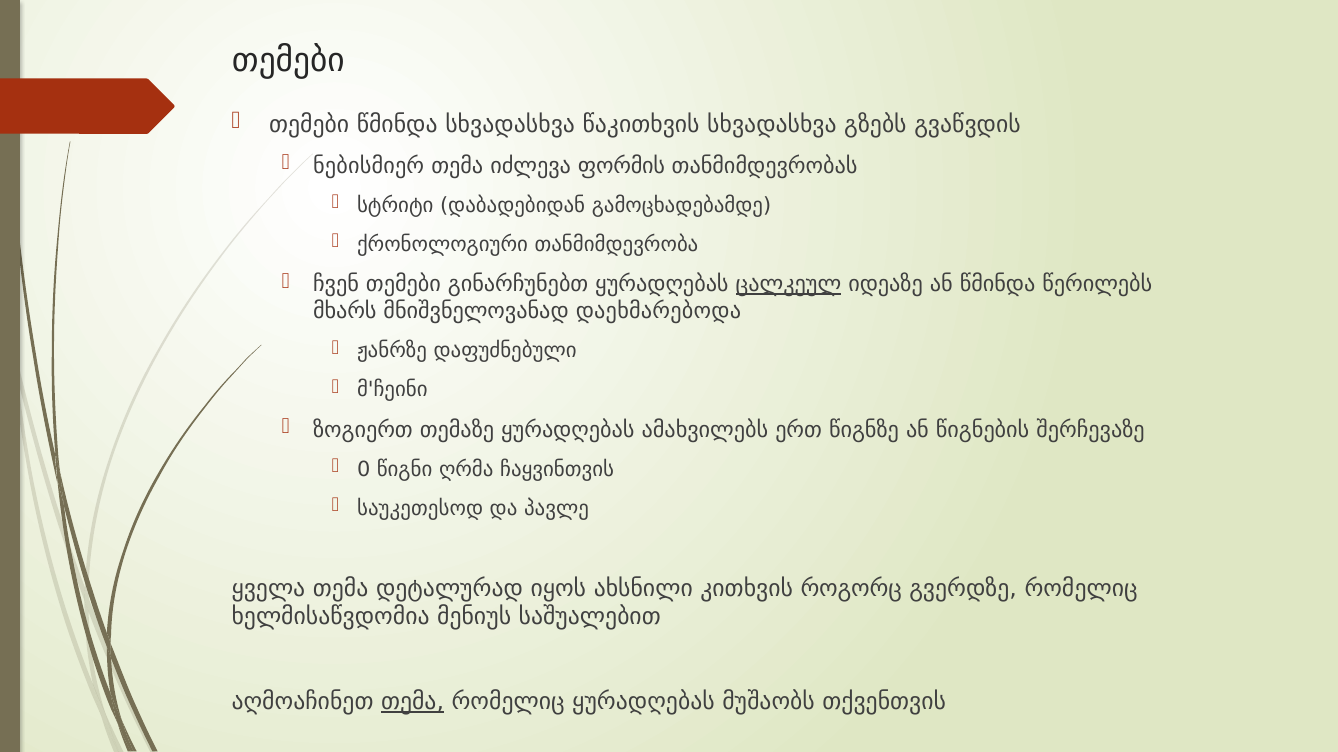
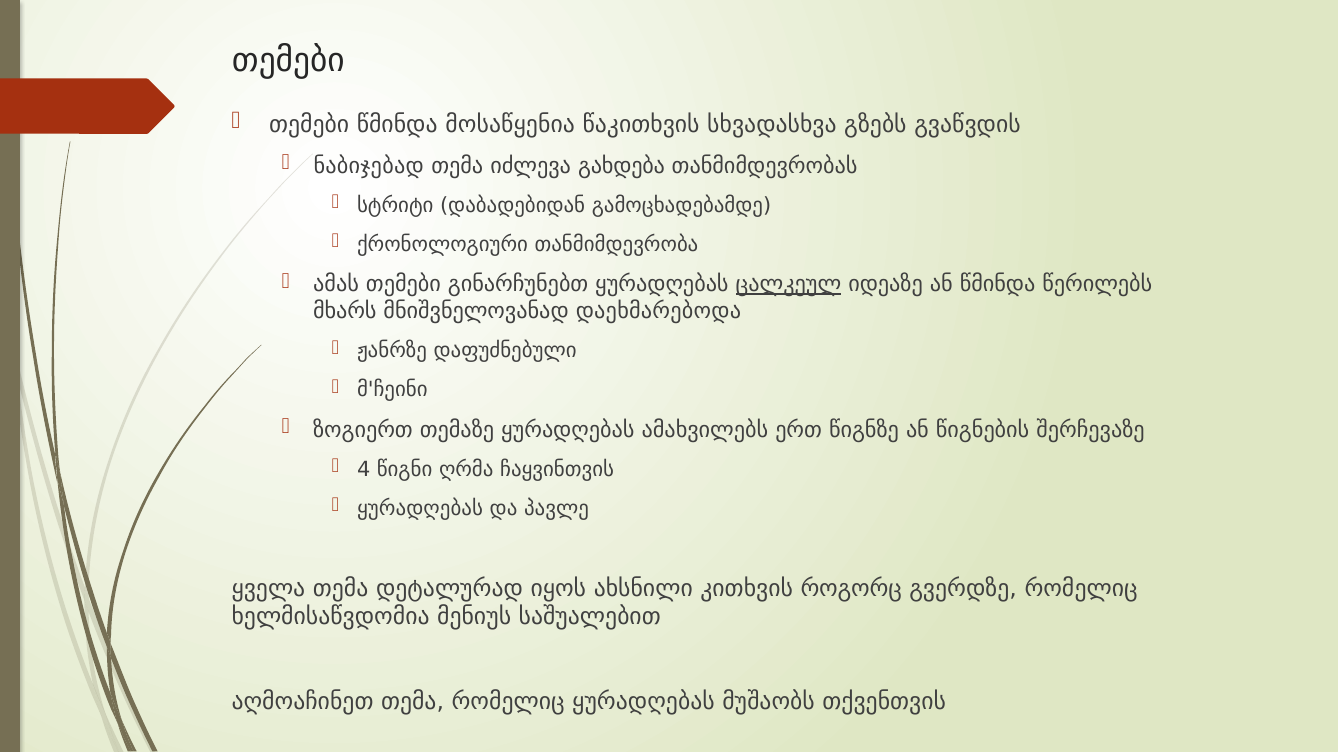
წმინდა სხვადასხვა: სხვადასხვა -> მოსაწყენია
ნებისმიერ: ნებისმიერ -> ნაბიჯებად
ფორმის: ფორმის -> გახდება
ჩვენ: ჩვენ -> ამას
0: 0 -> 4
საუკეთესოდ at (420, 509): საუკეთესოდ -> ყურადღებას
თემა at (413, 702) underline: present -> none
